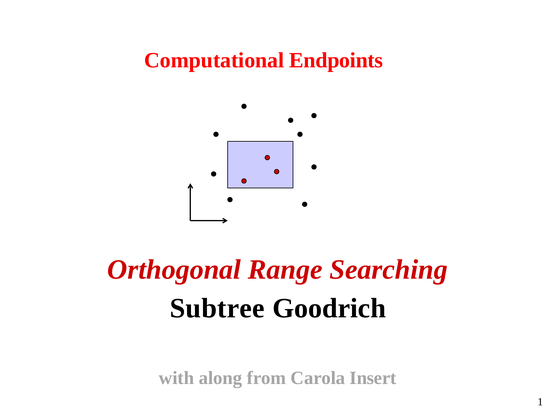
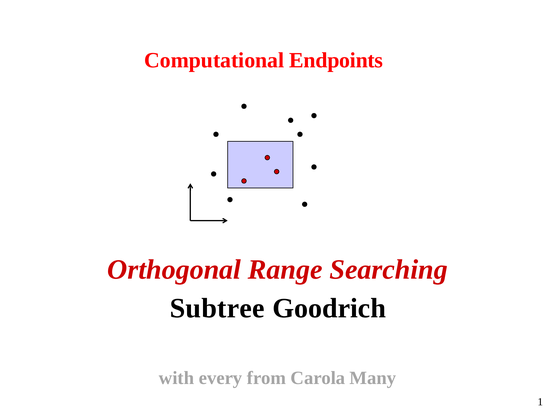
along: along -> every
Insert: Insert -> Many
